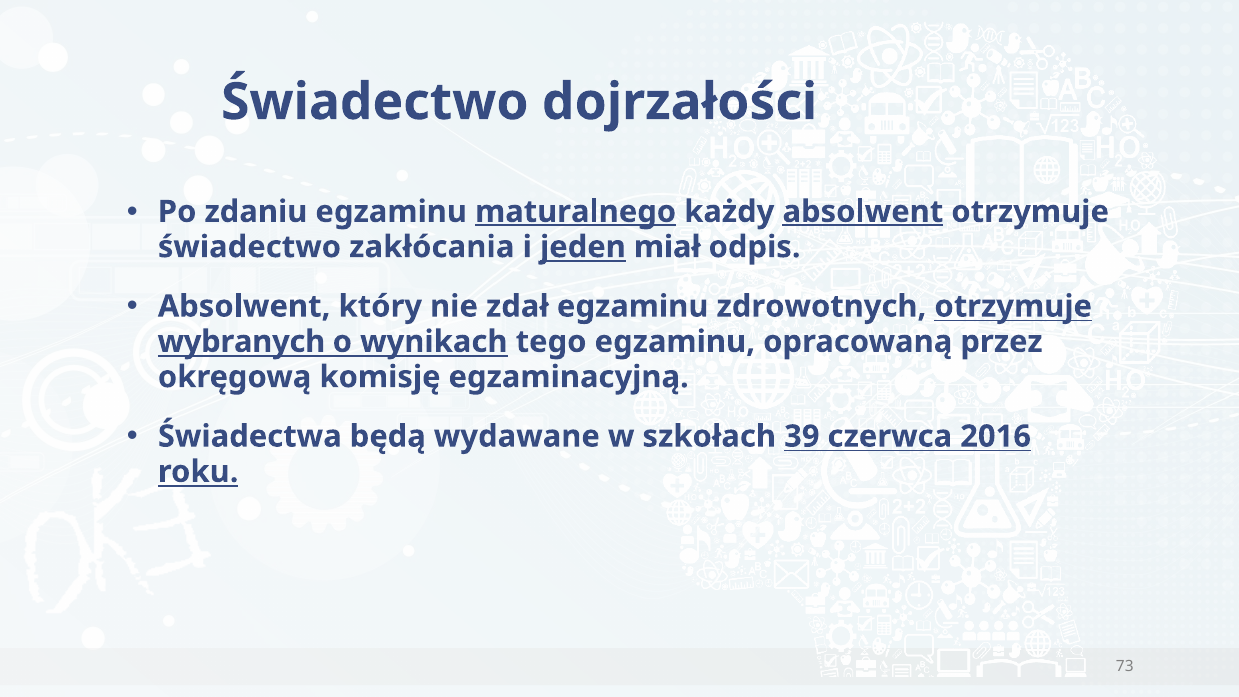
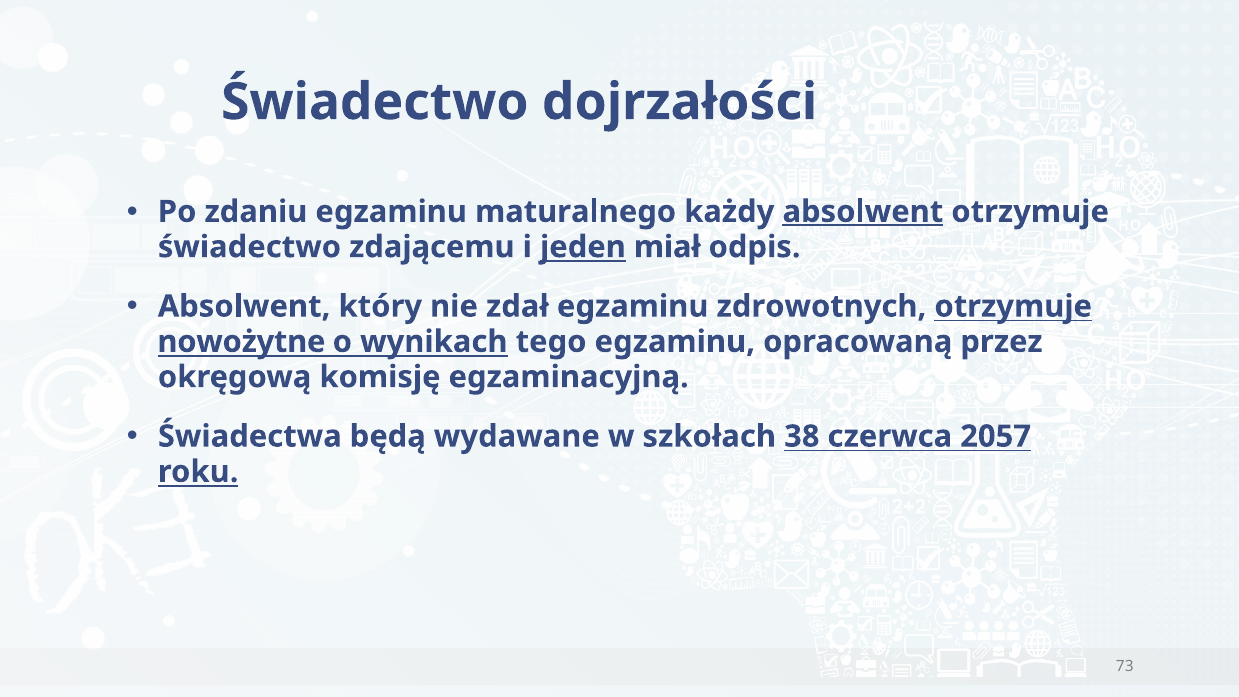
maturalnego underline: present -> none
zakłócania: zakłócania -> zdającemu
wybranych: wybranych -> nowożytne
39: 39 -> 38
2016: 2016 -> 2057
